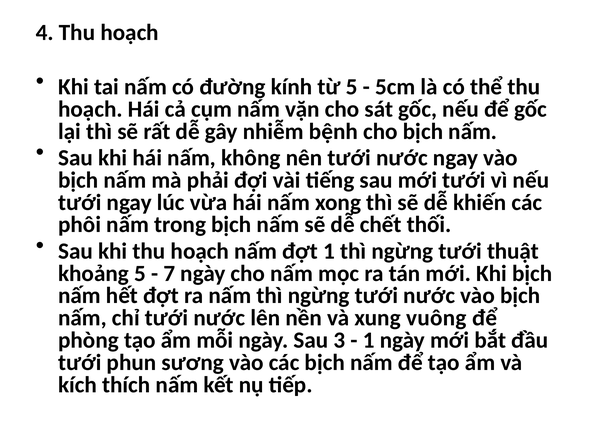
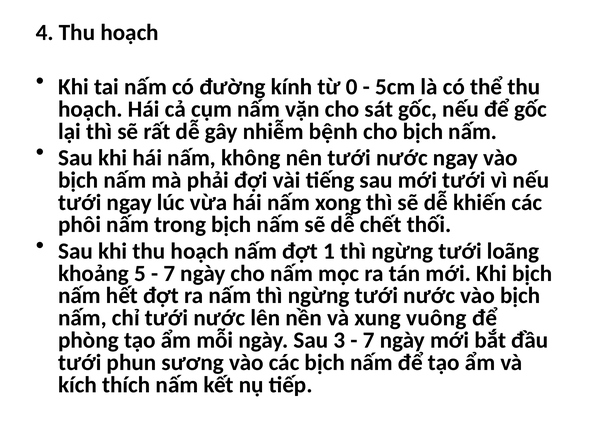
từ 5: 5 -> 0
thuật: thuật -> loãng
1 at (369, 340): 1 -> 7
